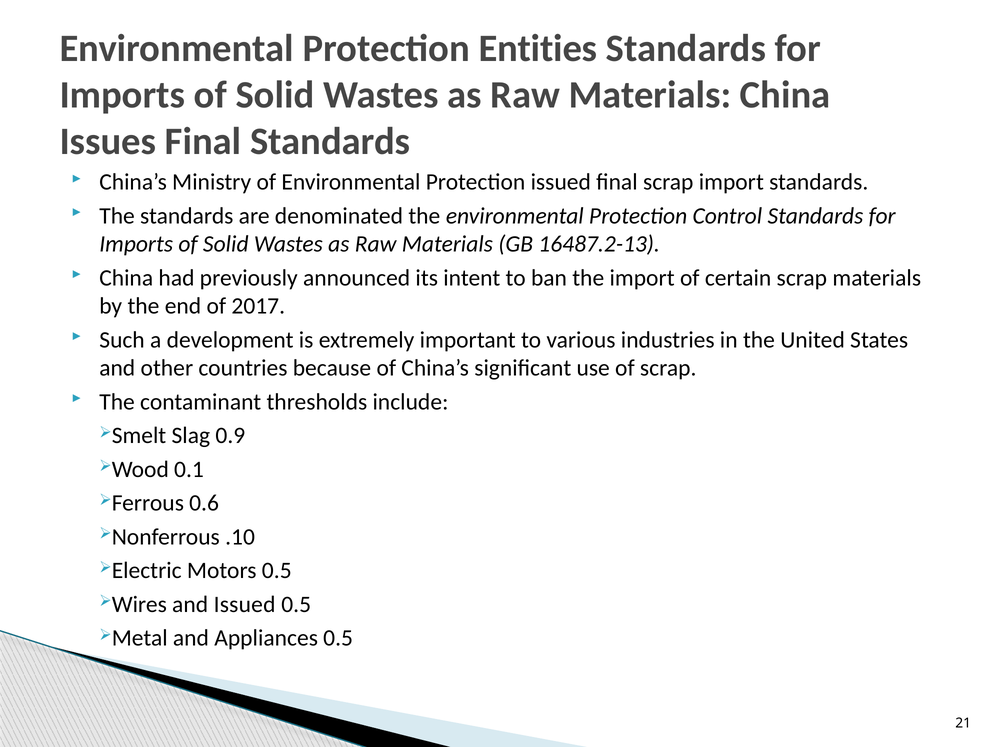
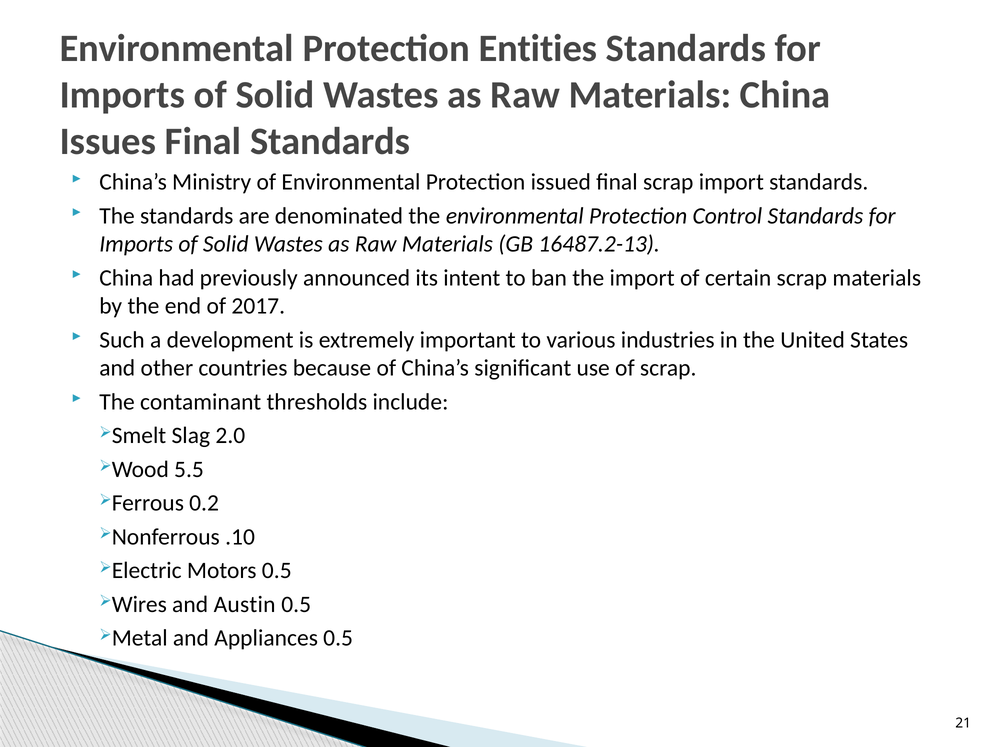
0.9: 0.9 -> 2.0
0.1: 0.1 -> 5.5
0.6: 0.6 -> 0.2
and Issued: Issued -> Austin
